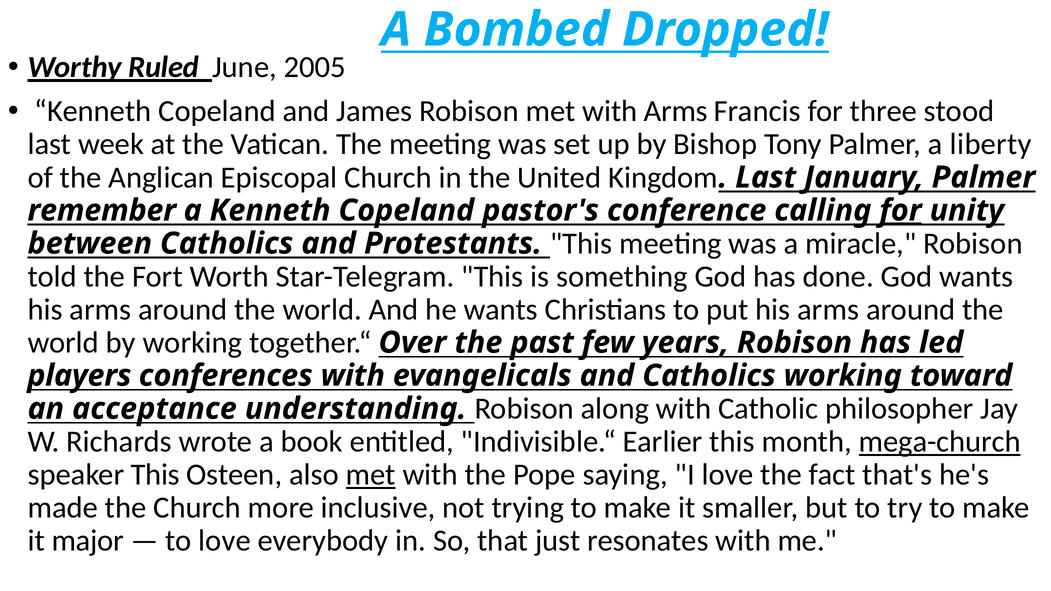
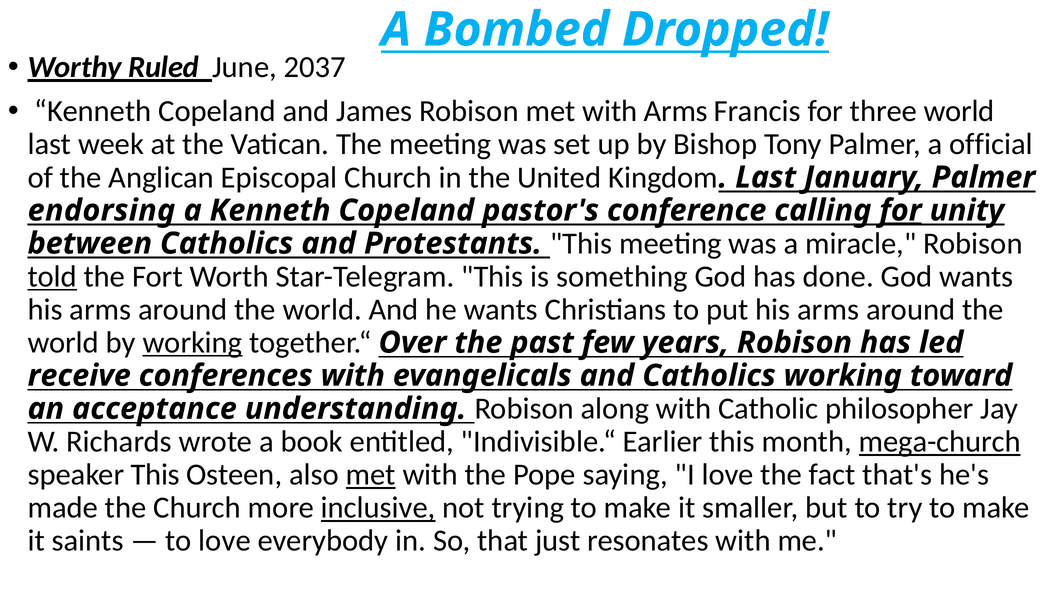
2005: 2005 -> 2037
three stood: stood -> world
liberty: liberty -> official
remember: remember -> endorsing
told underline: none -> present
working at (192, 343) underline: none -> present
players: players -> receive
inclusive underline: none -> present
major: major -> saints
